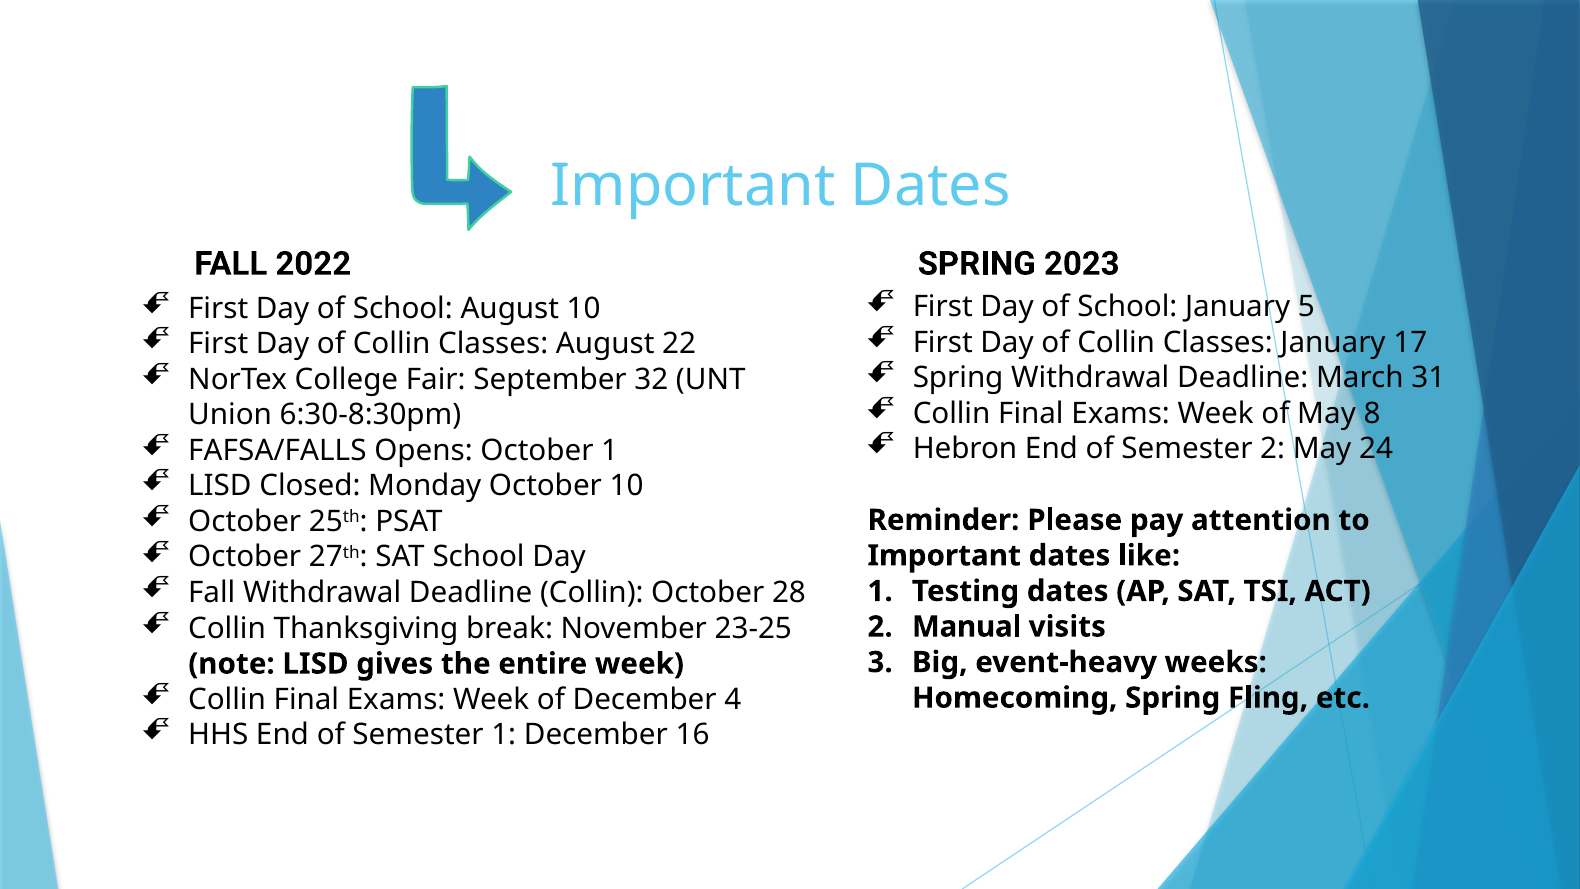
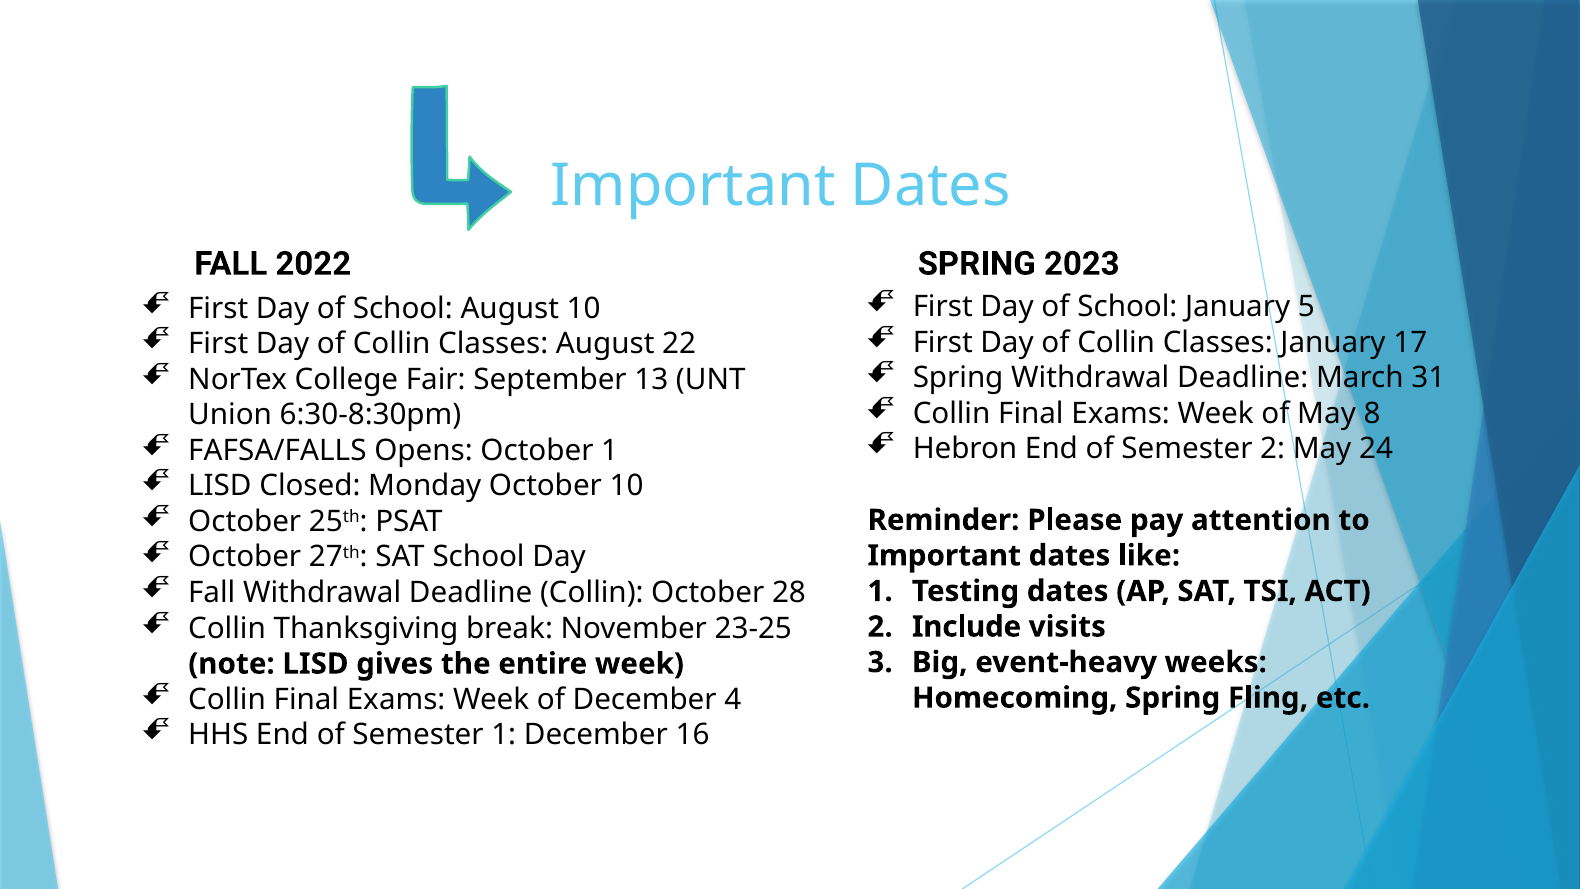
32: 32 -> 13
Manual: Manual -> Include
